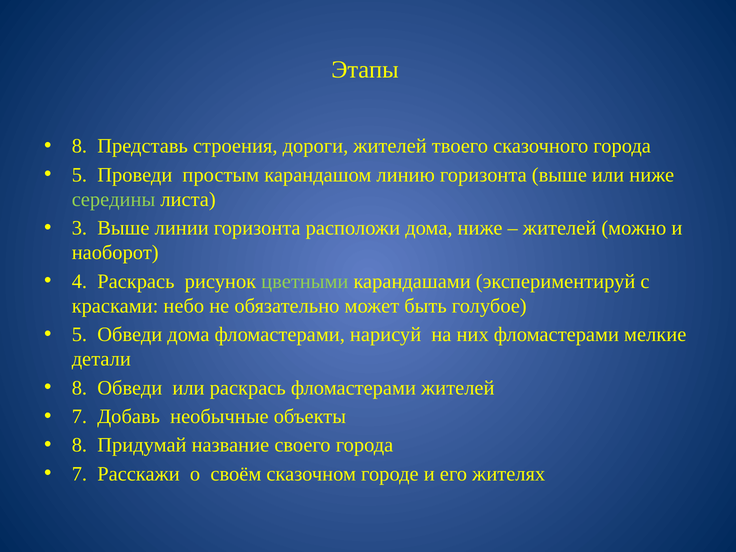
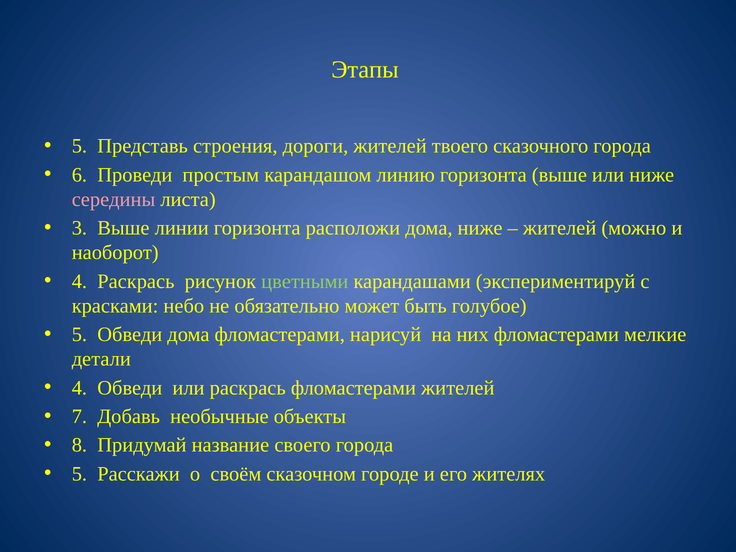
8 at (79, 146): 8 -> 5
5 at (79, 175): 5 -> 6
середины colour: light green -> pink
8 at (79, 388): 8 -> 4
7 at (79, 474): 7 -> 5
